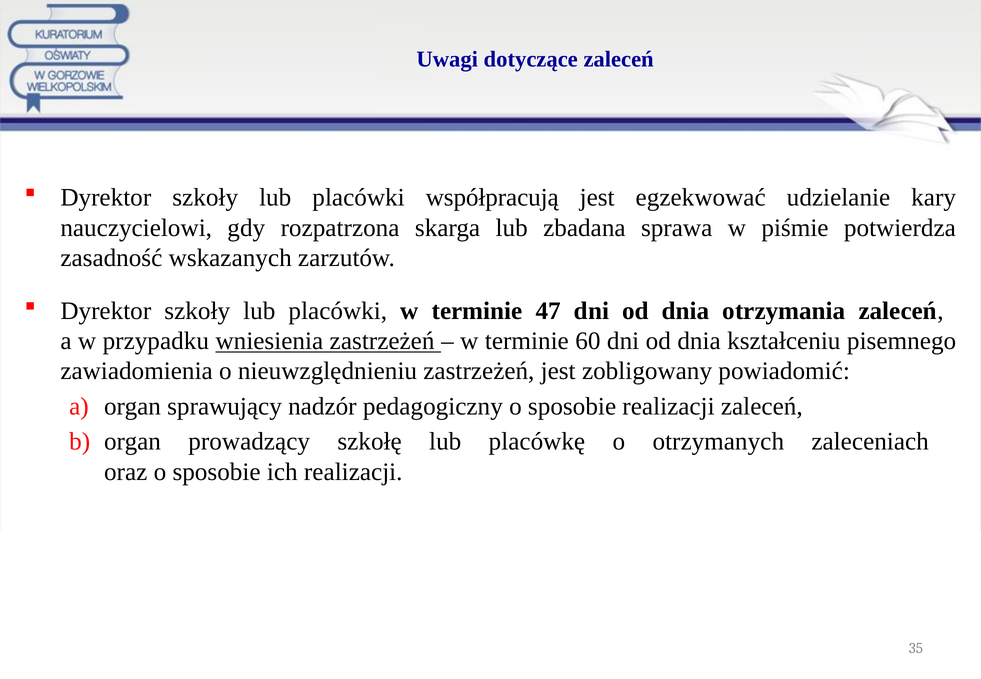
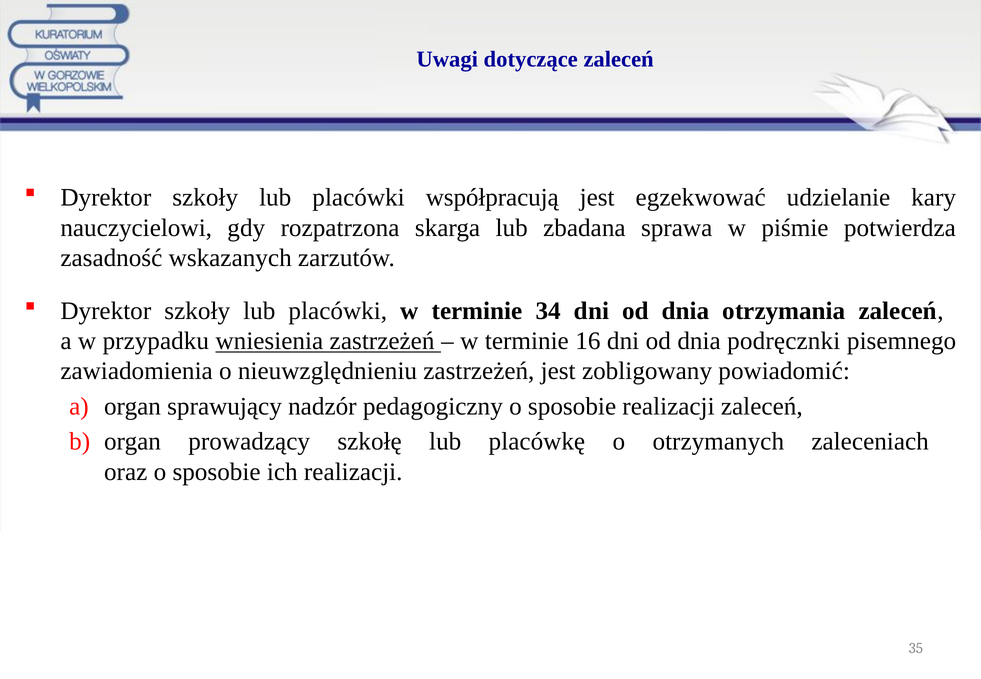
47: 47 -> 34
60: 60 -> 16
kształceniu: kształceniu -> podręcznki
